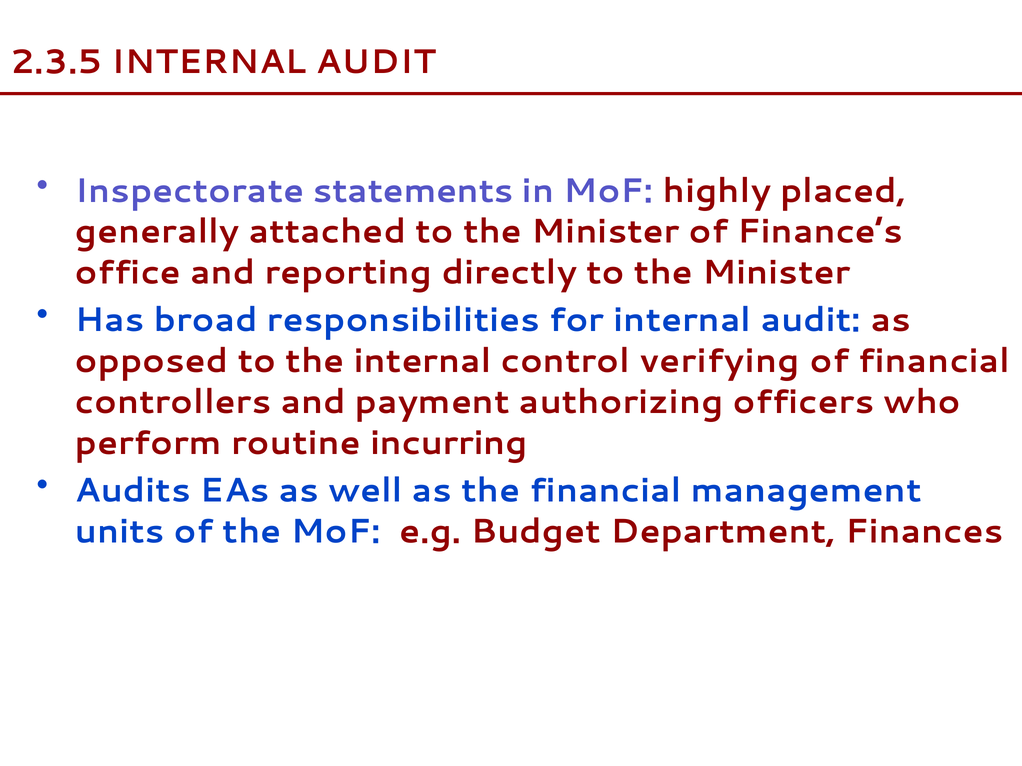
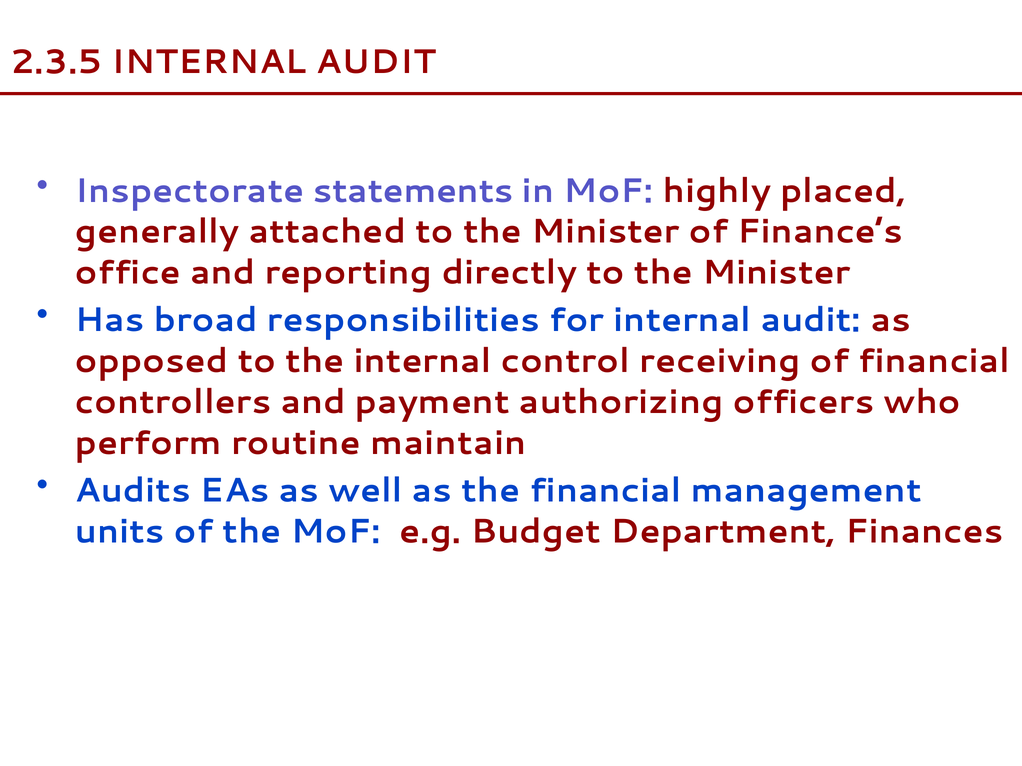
verifying: verifying -> receiving
incurring: incurring -> maintain
